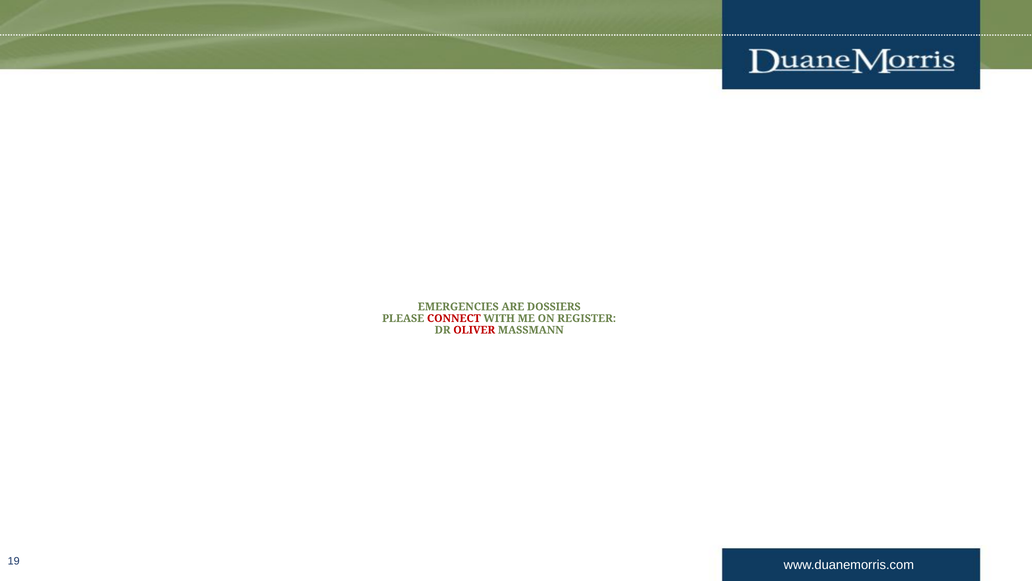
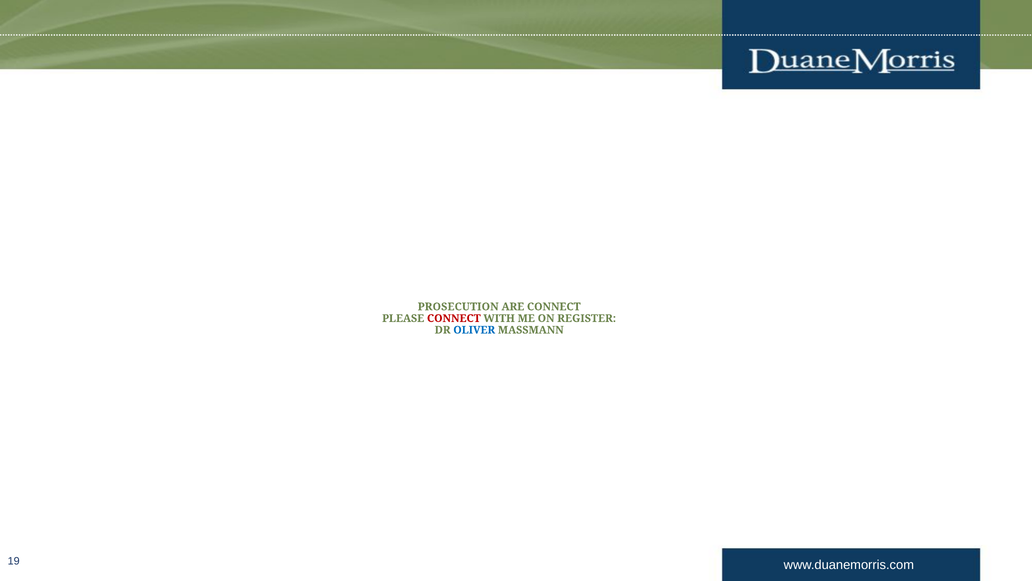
EMERGENCIES: EMERGENCIES -> PROSECUTION
ARE DOSSIERS: DOSSIERS -> CONNECT
OLIVER colour: red -> blue
